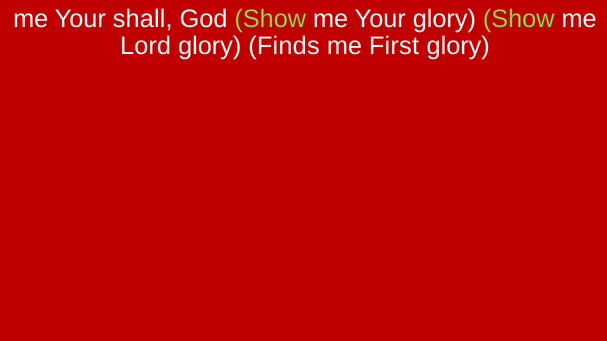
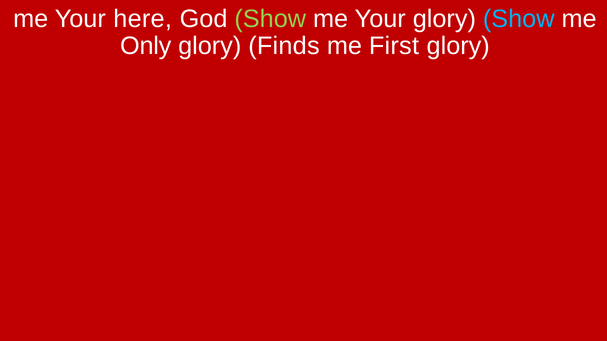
shall: shall -> here
Show at (519, 19) colour: light green -> light blue
Lord: Lord -> Only
